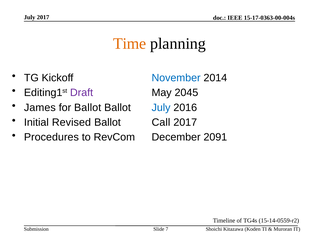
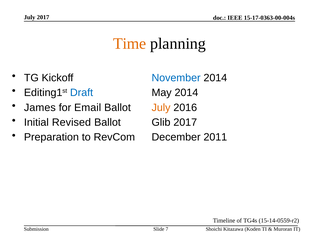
Draft colour: purple -> blue
May 2045: 2045 -> 2014
for Ballot: Ballot -> Email
July at (161, 108) colour: blue -> orange
Call: Call -> Glib
Procedures: Procedures -> Preparation
2091: 2091 -> 2011
